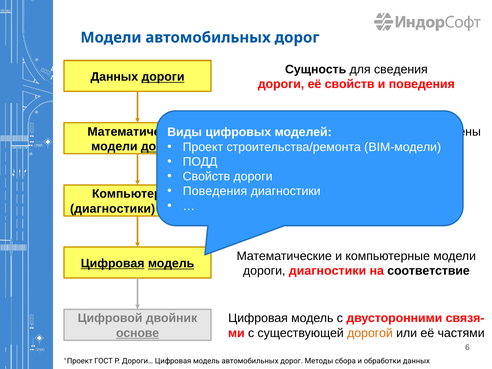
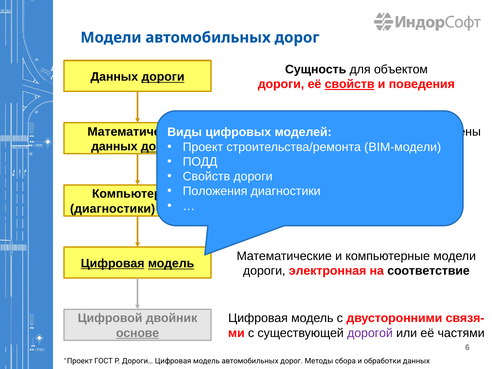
для сведения: сведения -> объектом
свойств at (350, 84) underline: none -> present
модели at (114, 146): модели -> данных
Поведения at (215, 191): Поведения -> Положения
дороги диагностики: диагностики -> электронная
дорогой colour: orange -> purple
